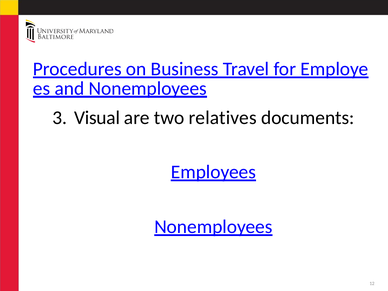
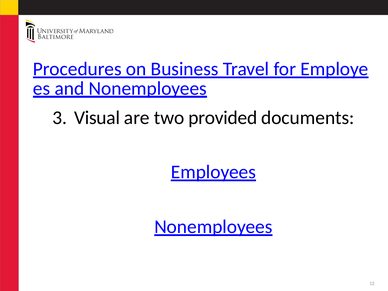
relatives: relatives -> provided
